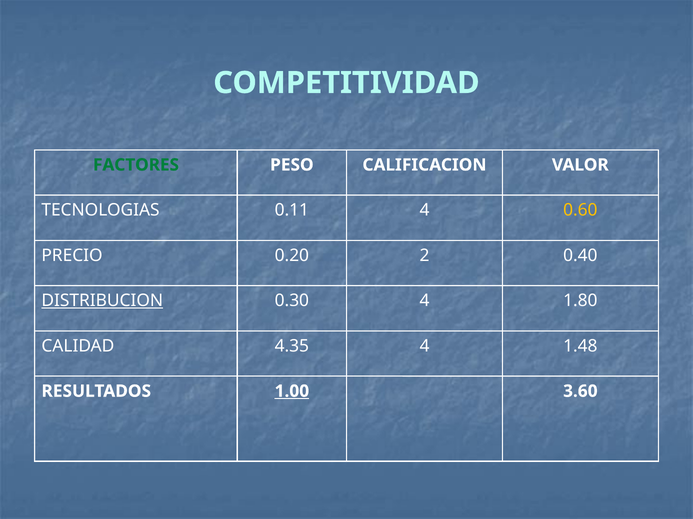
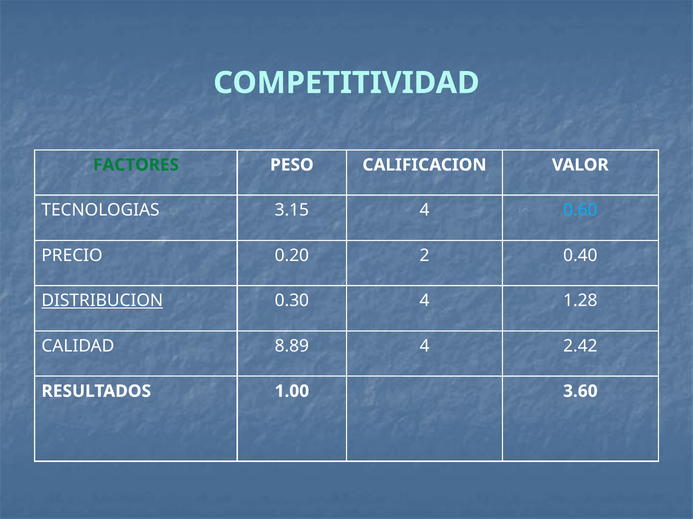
0.11: 0.11 -> 3.15
0.60 colour: yellow -> light blue
1.80: 1.80 -> 1.28
4.35: 4.35 -> 8.89
1.48: 1.48 -> 2.42
1.00 underline: present -> none
